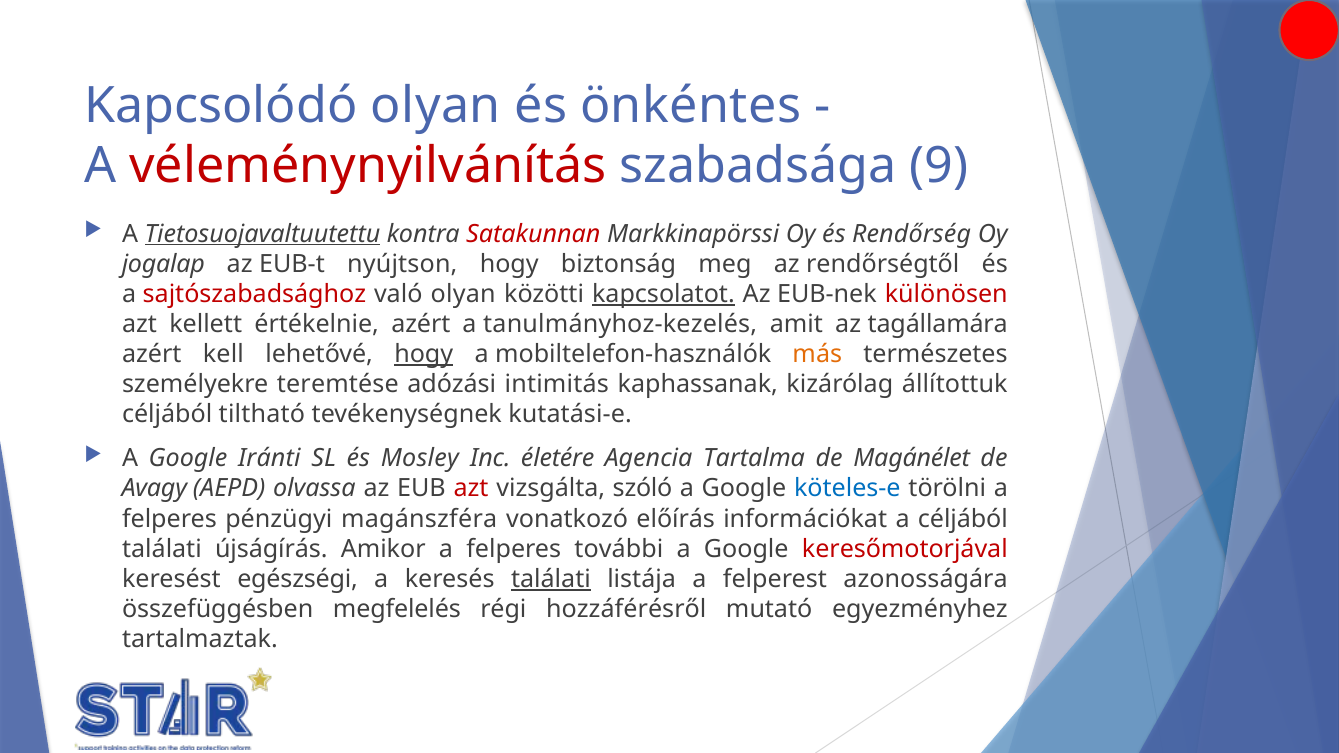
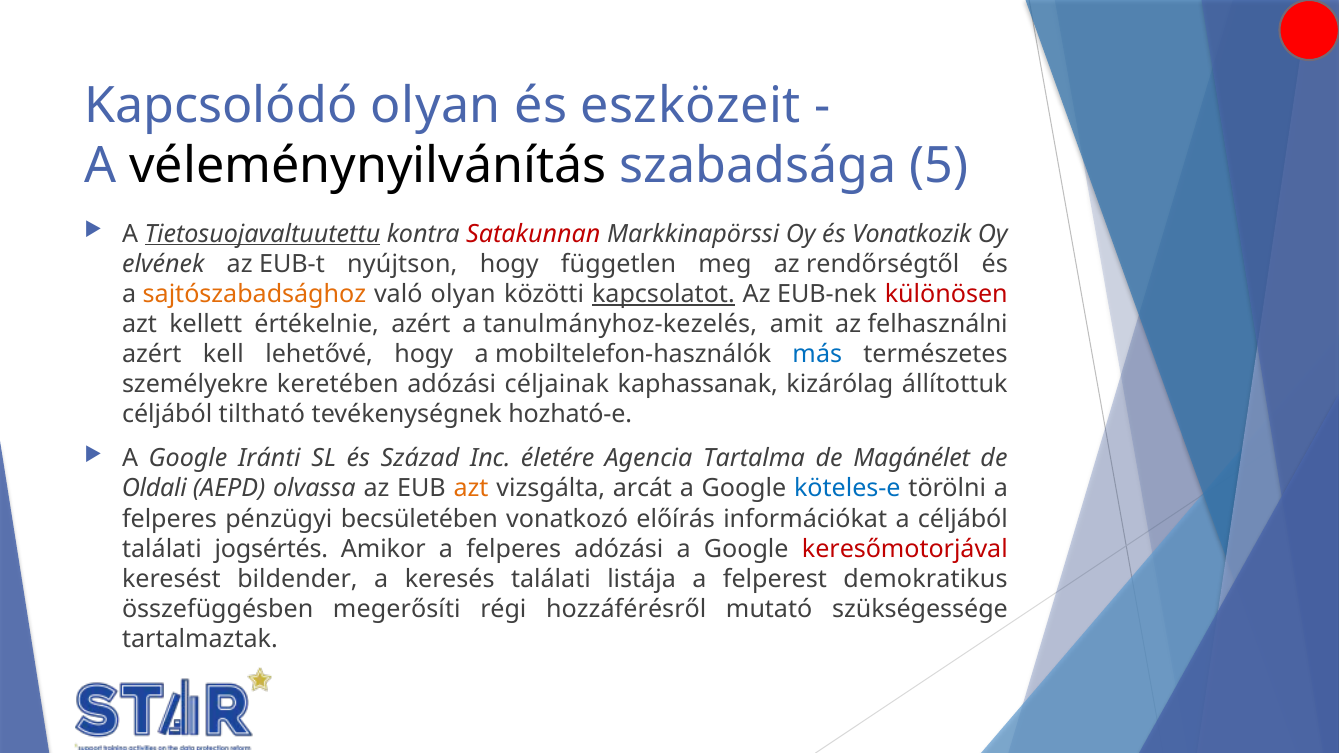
önkéntes: önkéntes -> eszközeit
véleménynyilvánítás colour: red -> black
9: 9 -> 5
Rendőrség: Rendőrség -> Vonatkozik
jogalap: jogalap -> elvének
biztonság: biztonság -> független
sajtószabadsághoz colour: red -> orange
tagállamára: tagállamára -> felhasználni
hogy at (424, 354) underline: present -> none
más colour: orange -> blue
teremtése: teremtése -> keretében
intimitás: intimitás -> céljainak
kutatási-e: kutatási-e -> hozható-e
Mosley: Mosley -> Század
Avagy: Avagy -> Oldali
azt at (471, 489) colour: red -> orange
szóló: szóló -> arcát
magánszféra: magánszféra -> becsületében
újságírás: újságírás -> jogsértés
felperes további: további -> adózási
egészségi: egészségi -> bildender
találati at (551, 579) underline: present -> none
azonosságára: azonosságára -> demokratikus
megfelelés: megfelelés -> megerősíti
egyezményhez: egyezményhez -> szükségessége
